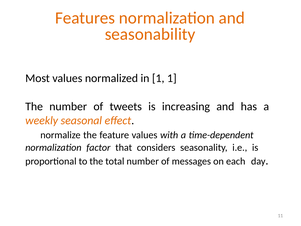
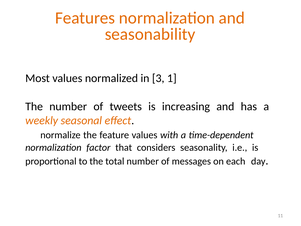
in 1: 1 -> 3
